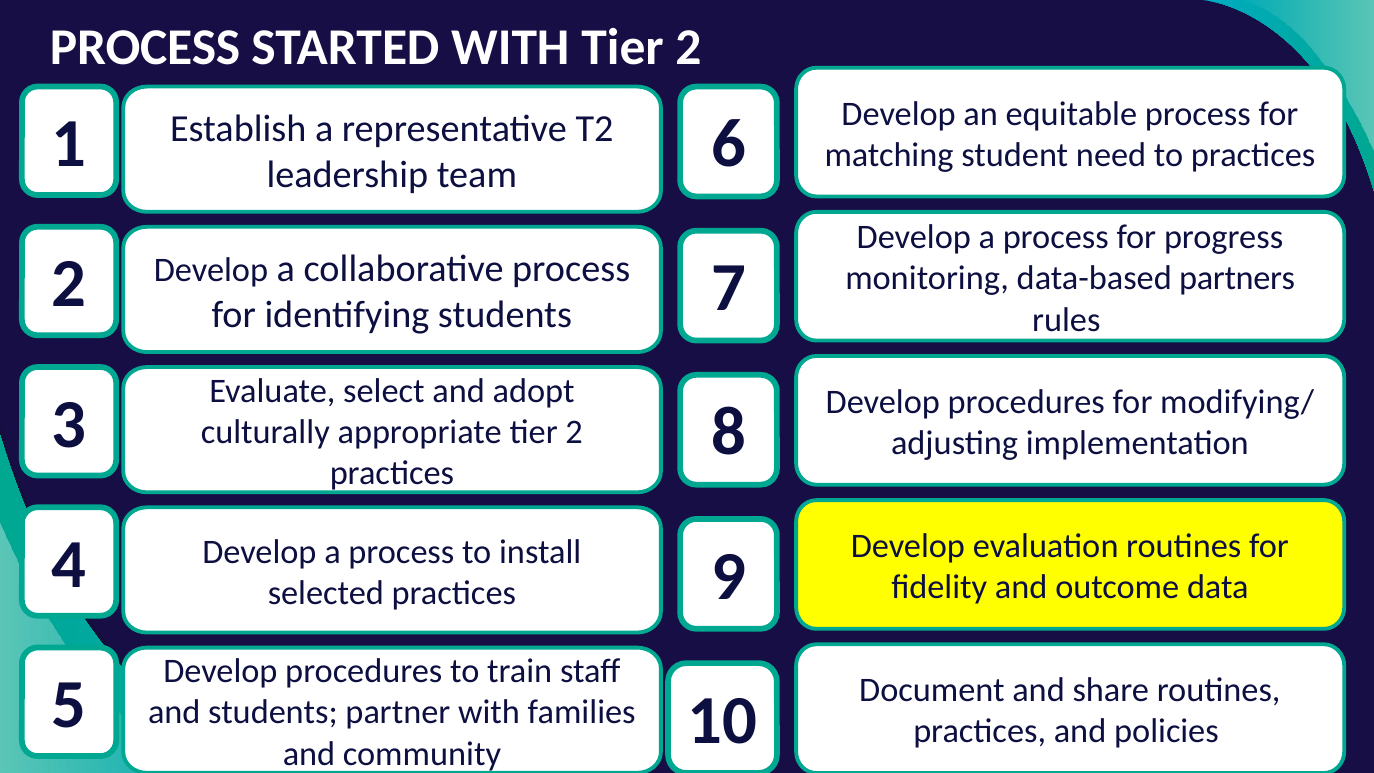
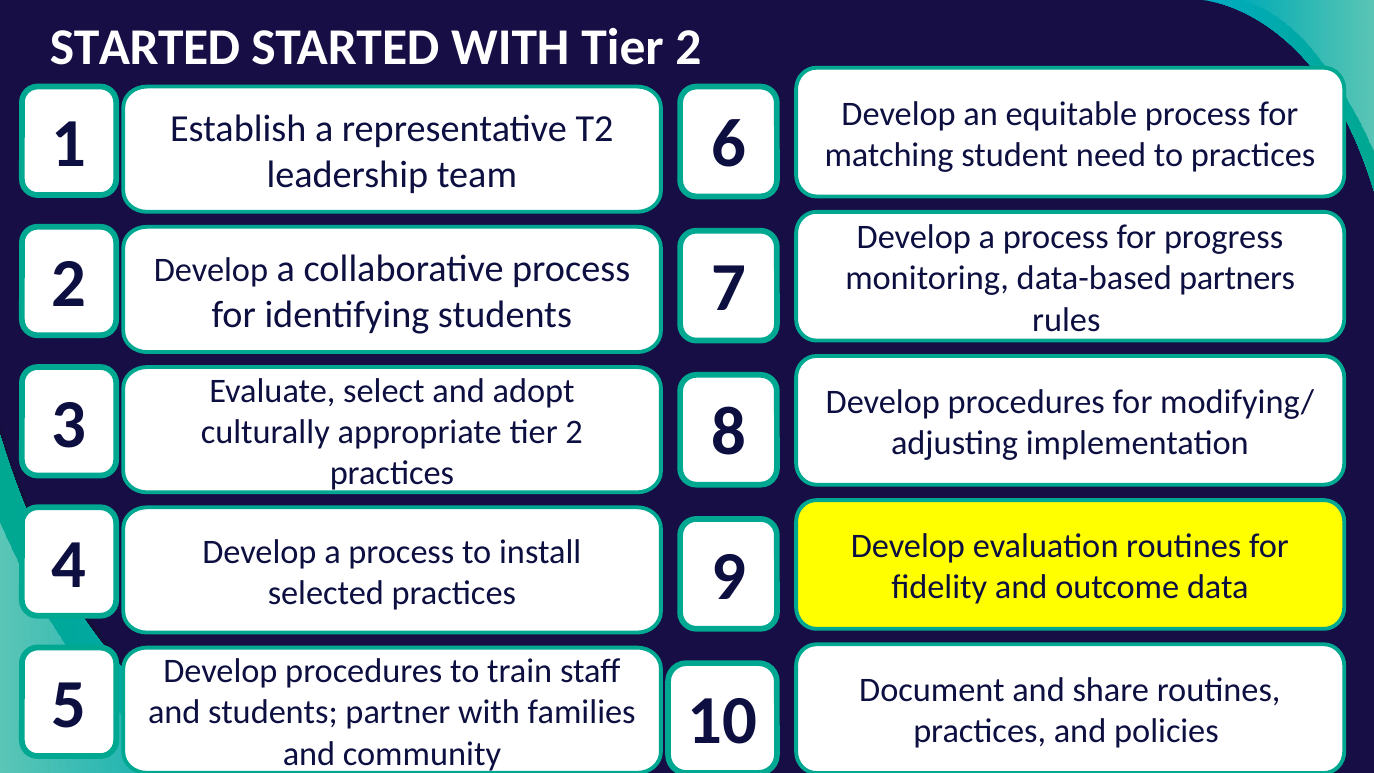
PROCESS at (145, 48): PROCESS -> STARTED
